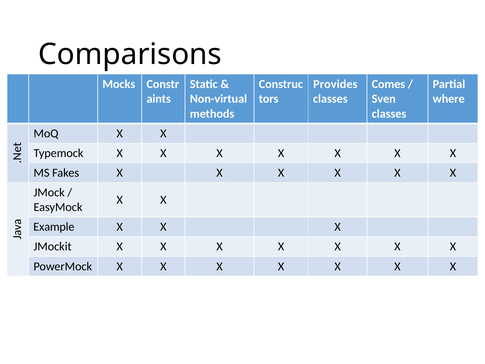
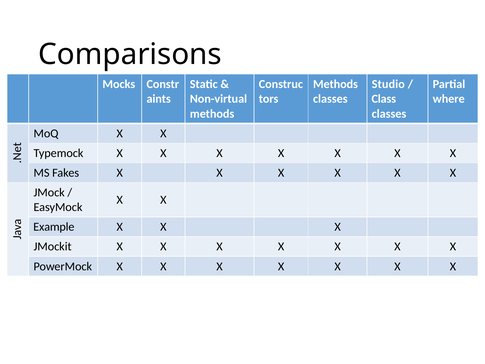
Provides at (335, 84): Provides -> Methods
Comes: Comes -> Studio
Sven: Sven -> Class
